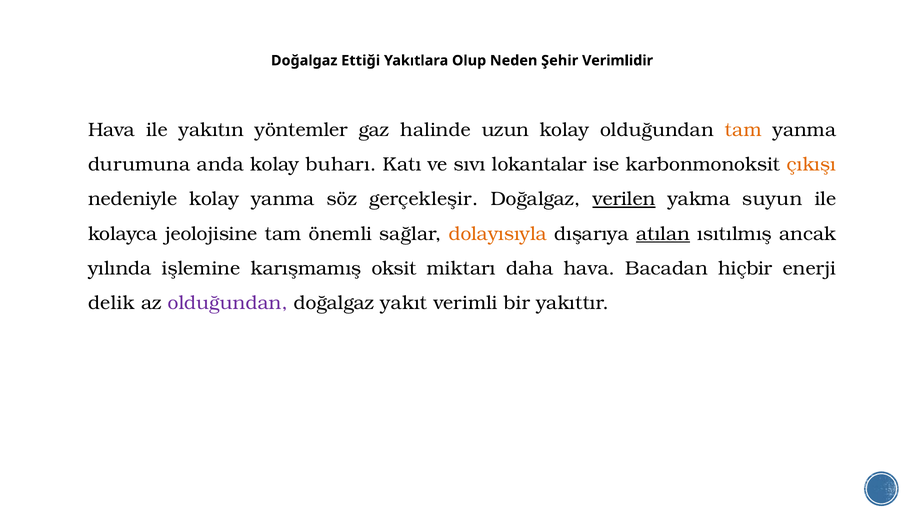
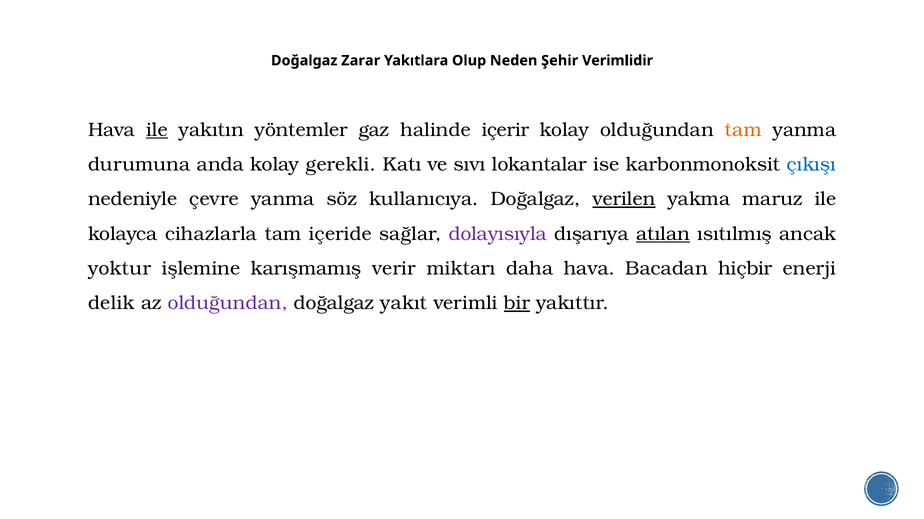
Ettiği: Ettiği -> Zarar
ile at (157, 130) underline: none -> present
uzun: uzun -> içerir
buharı: buharı -> gerekli
çıkışı colour: orange -> blue
nedeniyle kolay: kolay -> çevre
gerçekleşir: gerçekleşir -> kullanıcıya
suyun: suyun -> maruz
jeolojisine: jeolojisine -> cihazlarla
önemli: önemli -> içeride
dolayısıyla colour: orange -> purple
yılında: yılında -> yoktur
oksit: oksit -> verir
bir underline: none -> present
